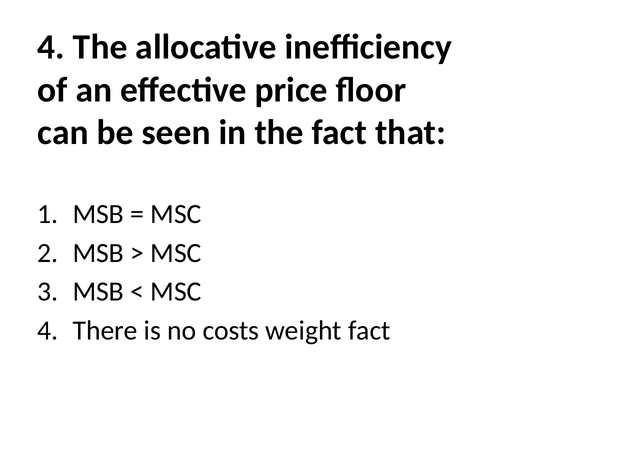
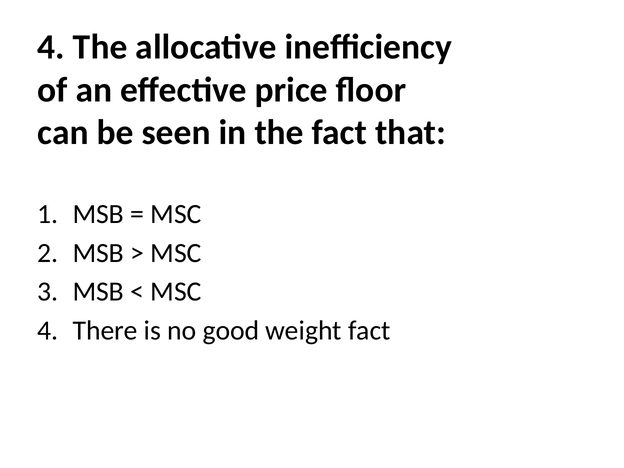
costs: costs -> good
